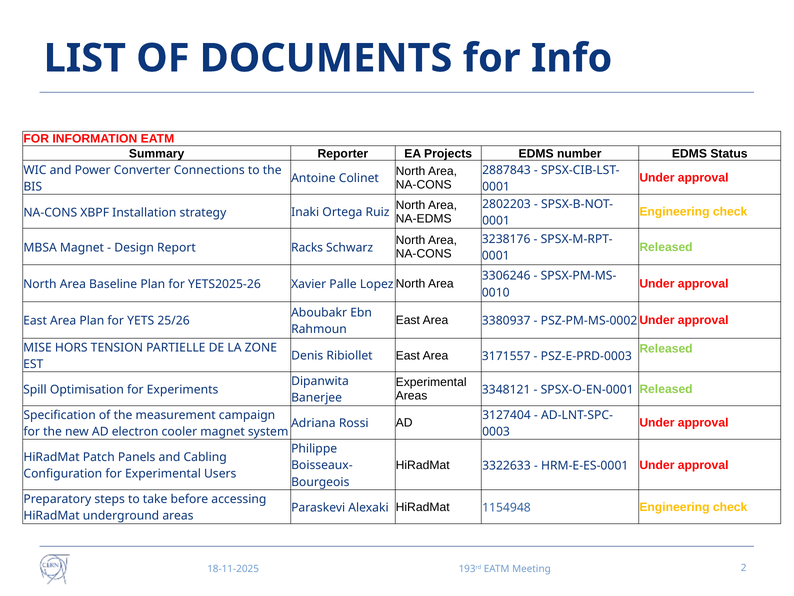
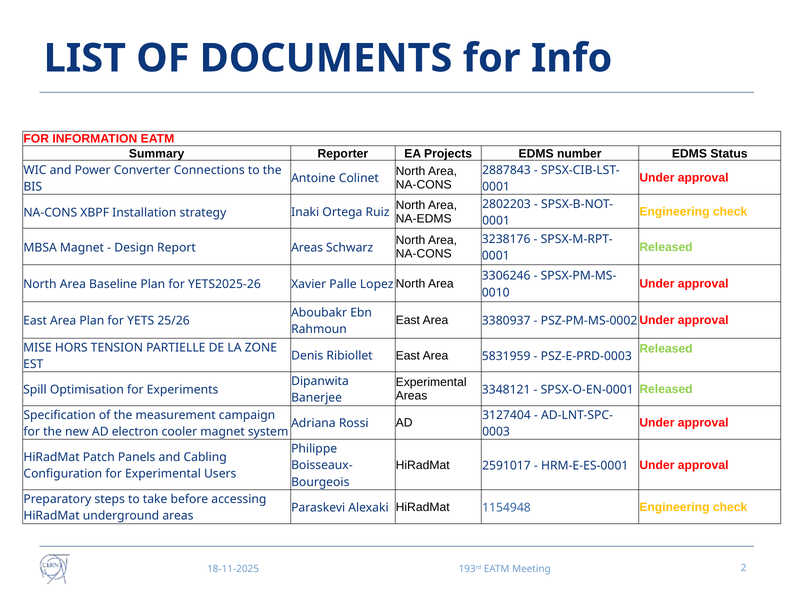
Report Racks: Racks -> Areas
3171557: 3171557 -> 5831959
3322633: 3322633 -> 2591017
